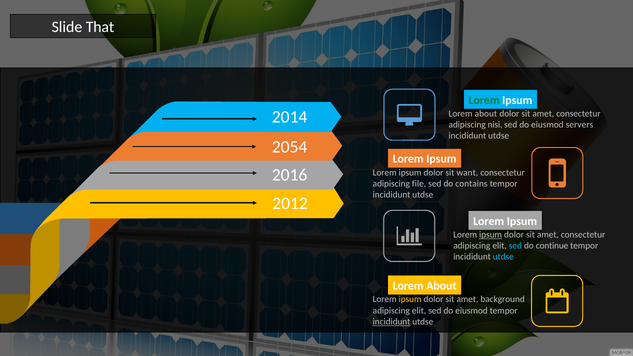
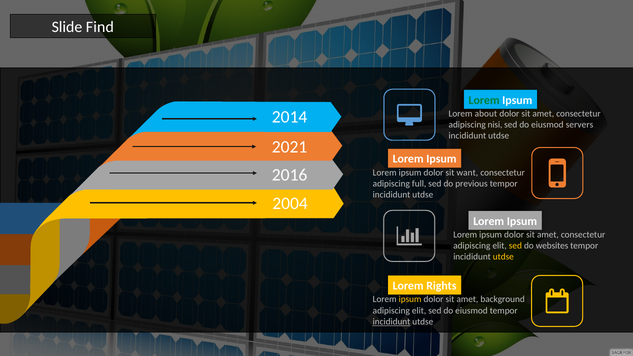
That: That -> Find
2054: 2054 -> 2021
file: file -> full
contains: contains -> previous
2012: 2012 -> 2004
ipsum at (491, 235) underline: present -> none
sed at (515, 246) colour: light blue -> yellow
continue: continue -> websites
utdse at (503, 257) colour: light blue -> yellow
About at (441, 286): About -> Rights
